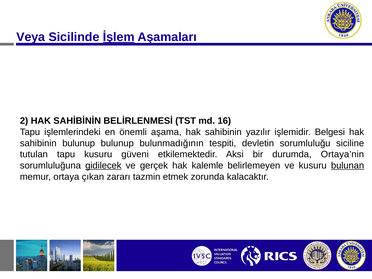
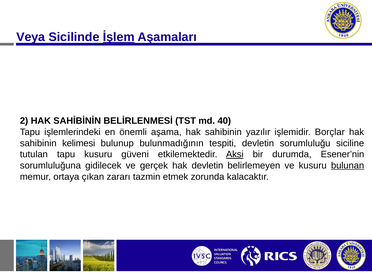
16: 16 -> 40
Belgesi: Belgesi -> Borçlar
sahibinin bulunup: bulunup -> kelimesi
Aksi underline: none -> present
Ortaya’nin: Ortaya’nin -> Esener’nin
gidilecek underline: present -> none
hak kalemle: kalemle -> devletin
